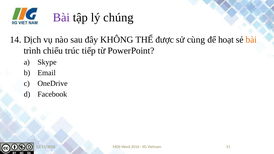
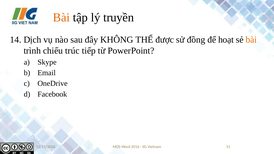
Bài at (61, 17) colour: purple -> orange
chúng: chúng -> truyền
cùng: cùng -> đồng
